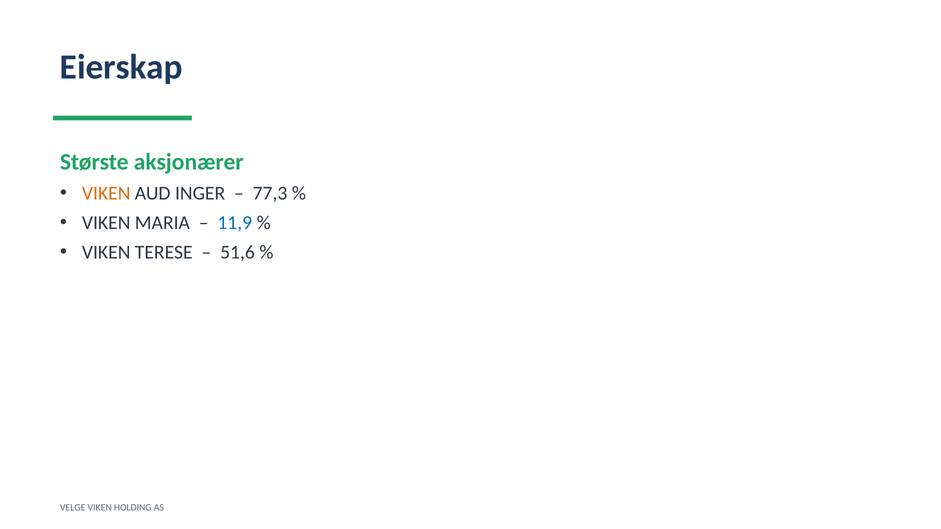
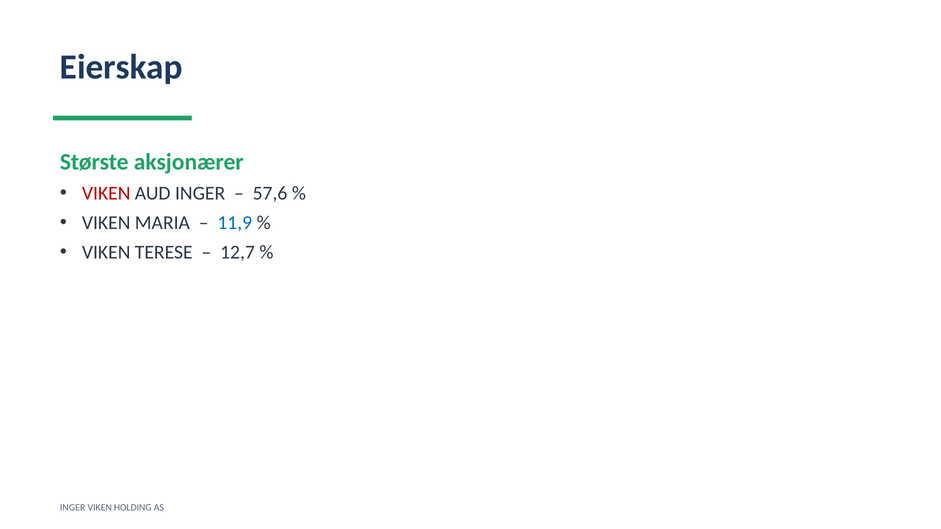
VIKEN at (106, 193) colour: orange -> red
77,3: 77,3 -> 57,6
51,6: 51,6 -> 12,7
VELGE at (73, 508): VELGE -> INGER
